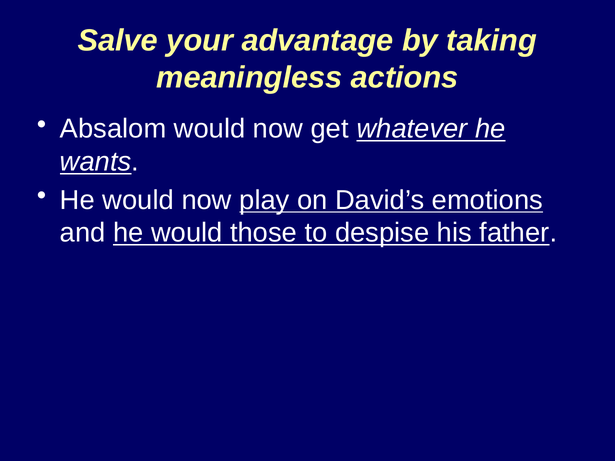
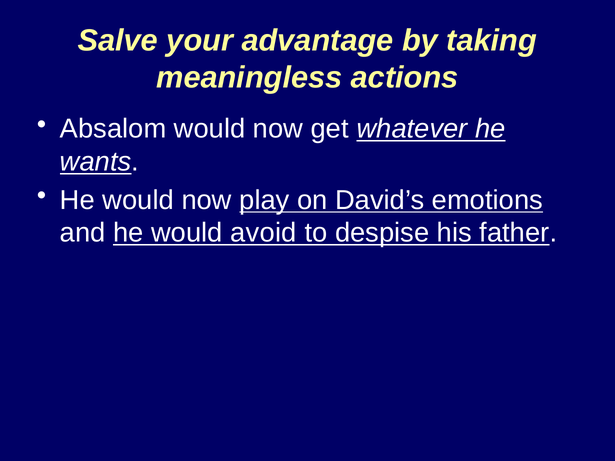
those: those -> avoid
